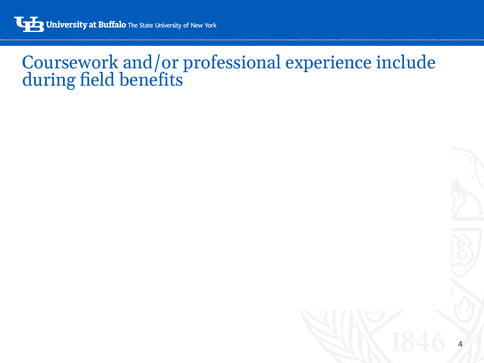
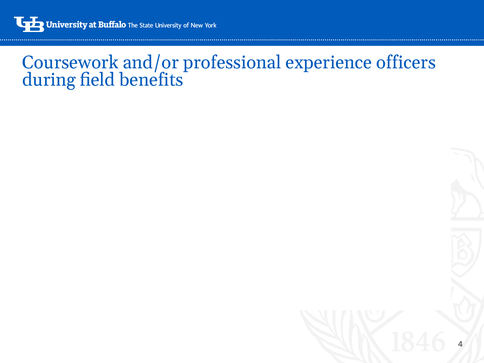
include: include -> officers
